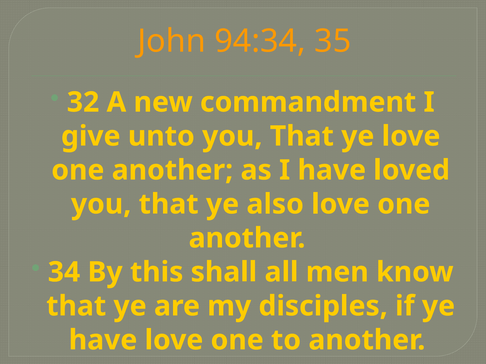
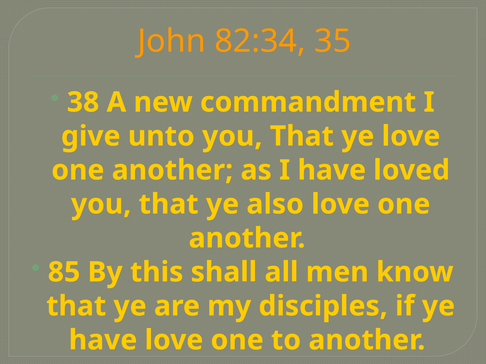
94:34: 94:34 -> 82:34
32: 32 -> 38
34: 34 -> 85
